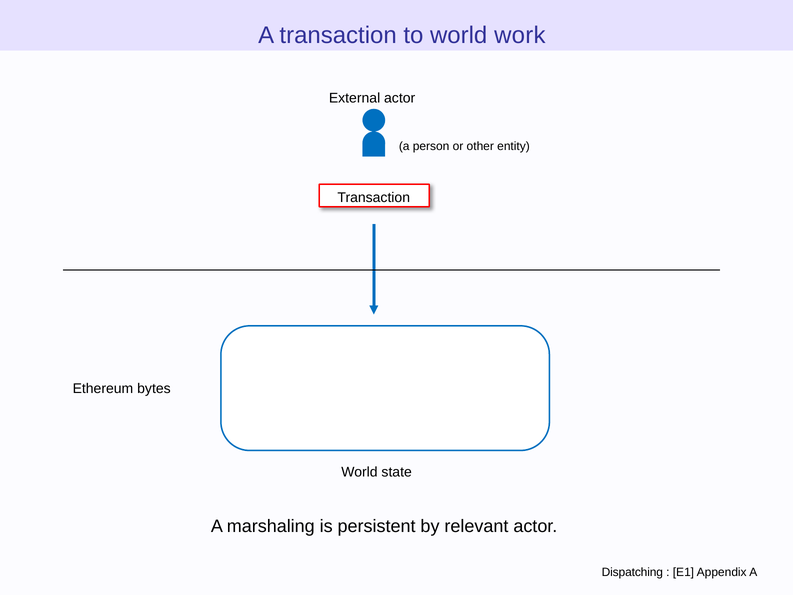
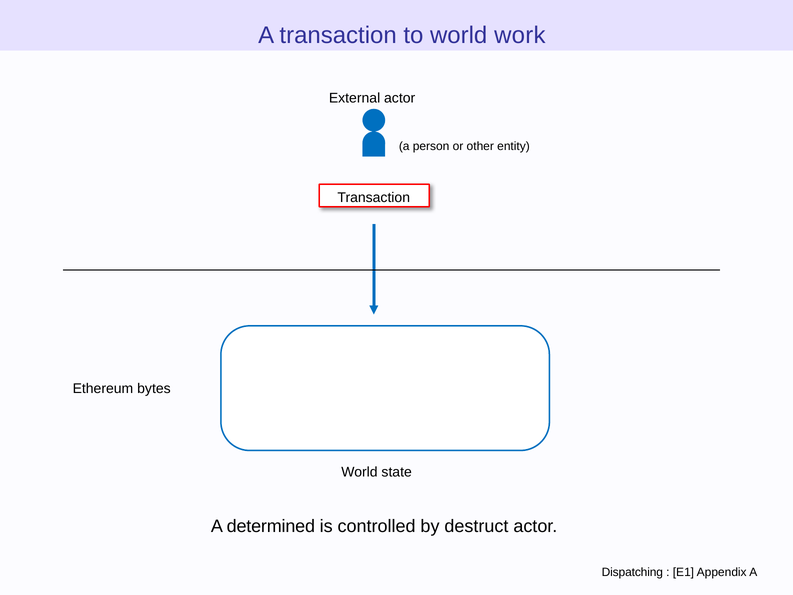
marshaling: marshaling -> determined
persistent: persistent -> controlled
relevant: relevant -> destruct
